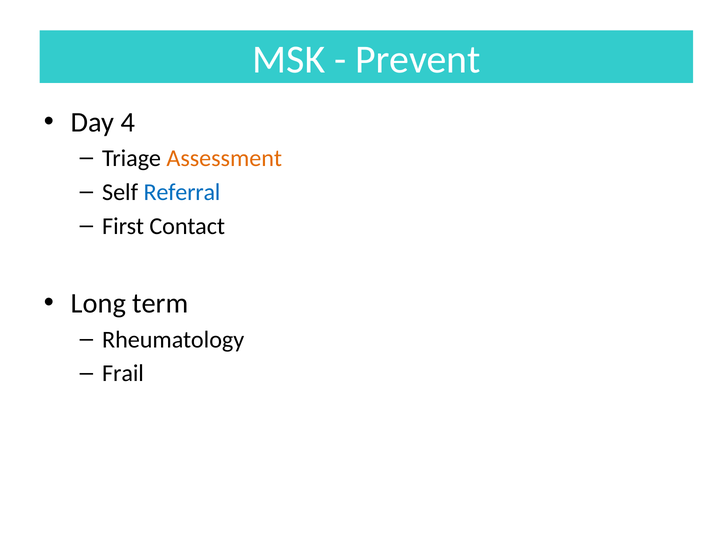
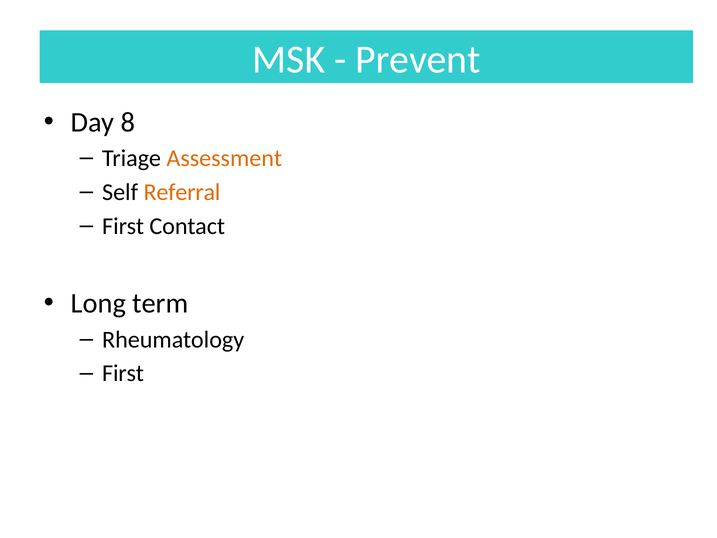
4: 4 -> 8
Referral colour: blue -> orange
Frail at (123, 373): Frail -> First
